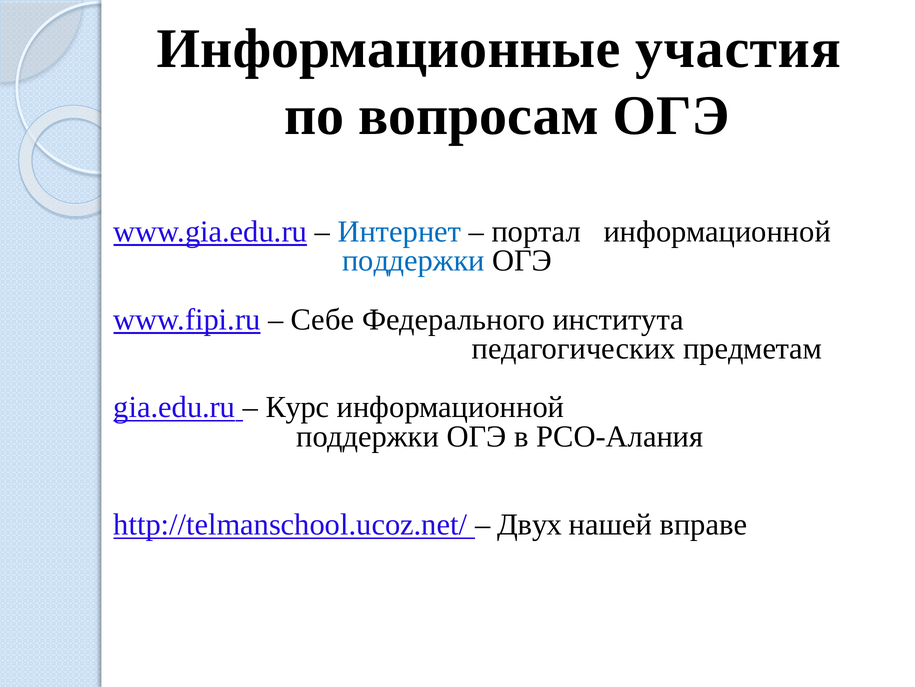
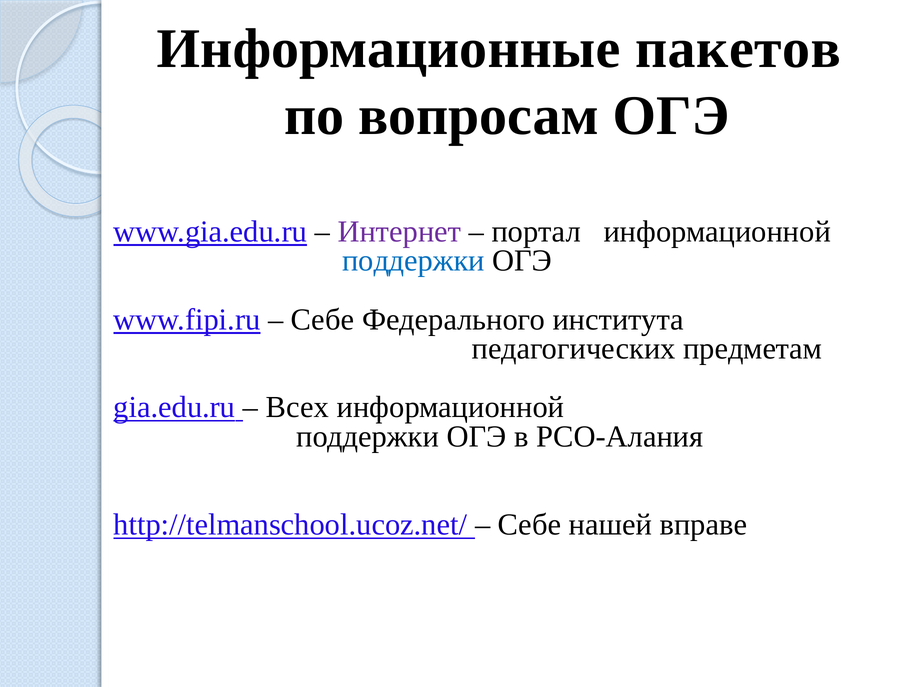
участия: участия -> пакетов
Интернет colour: blue -> purple
Курс: Курс -> Всех
Двух at (530, 524): Двух -> Себе
